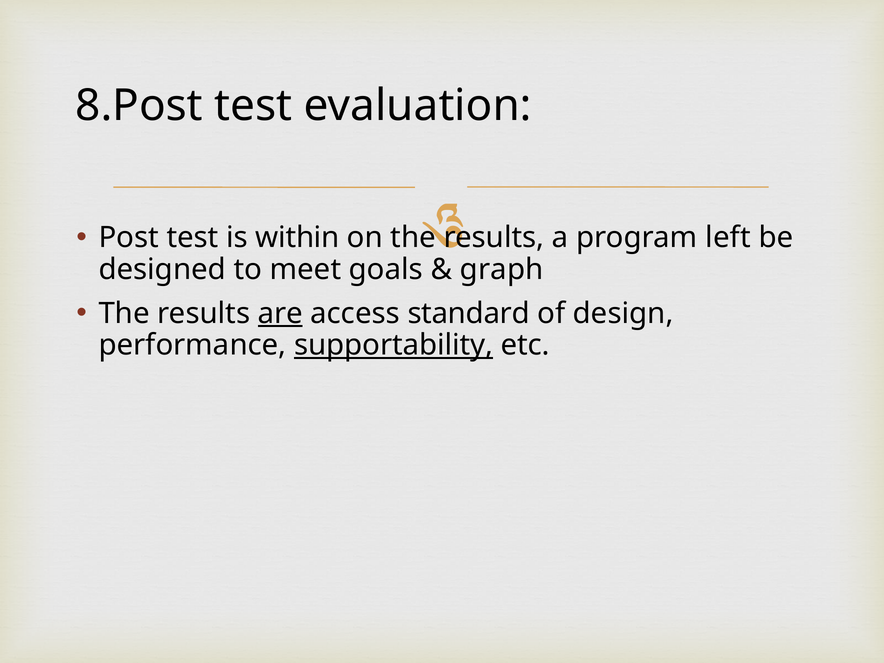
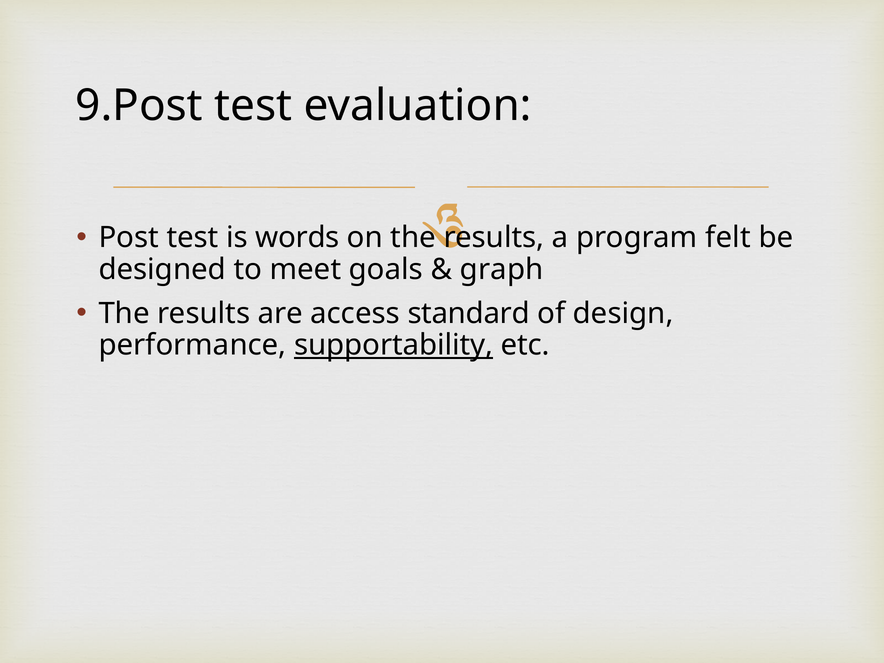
8.Post: 8.Post -> 9.Post
within: within -> words
left: left -> felt
are underline: present -> none
